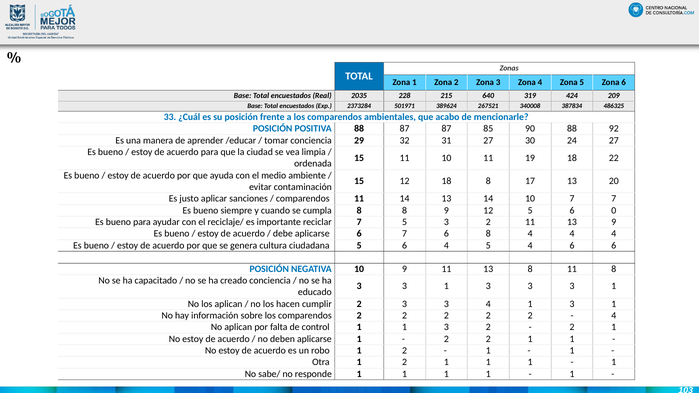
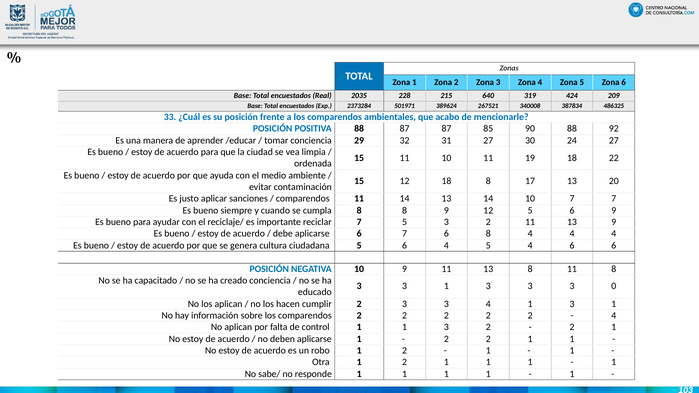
6 0: 0 -> 9
3 3 3 1: 1 -> 0
